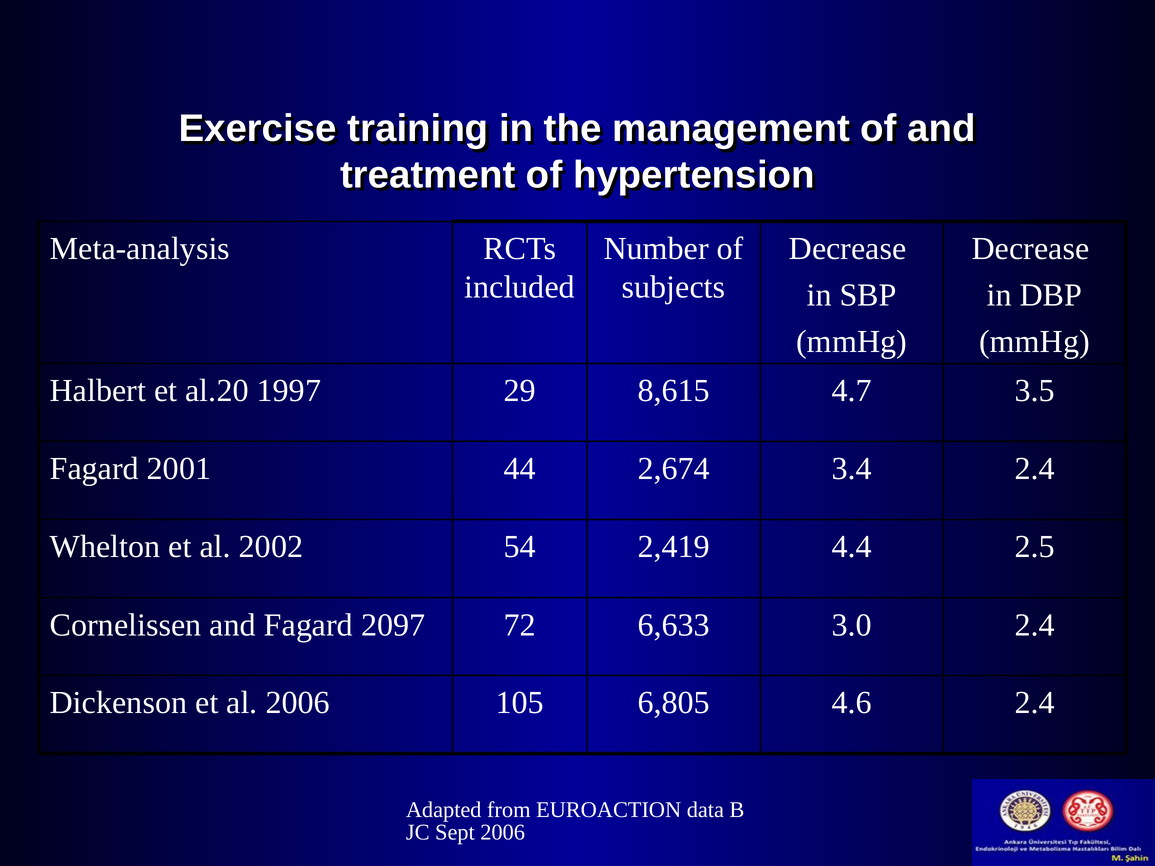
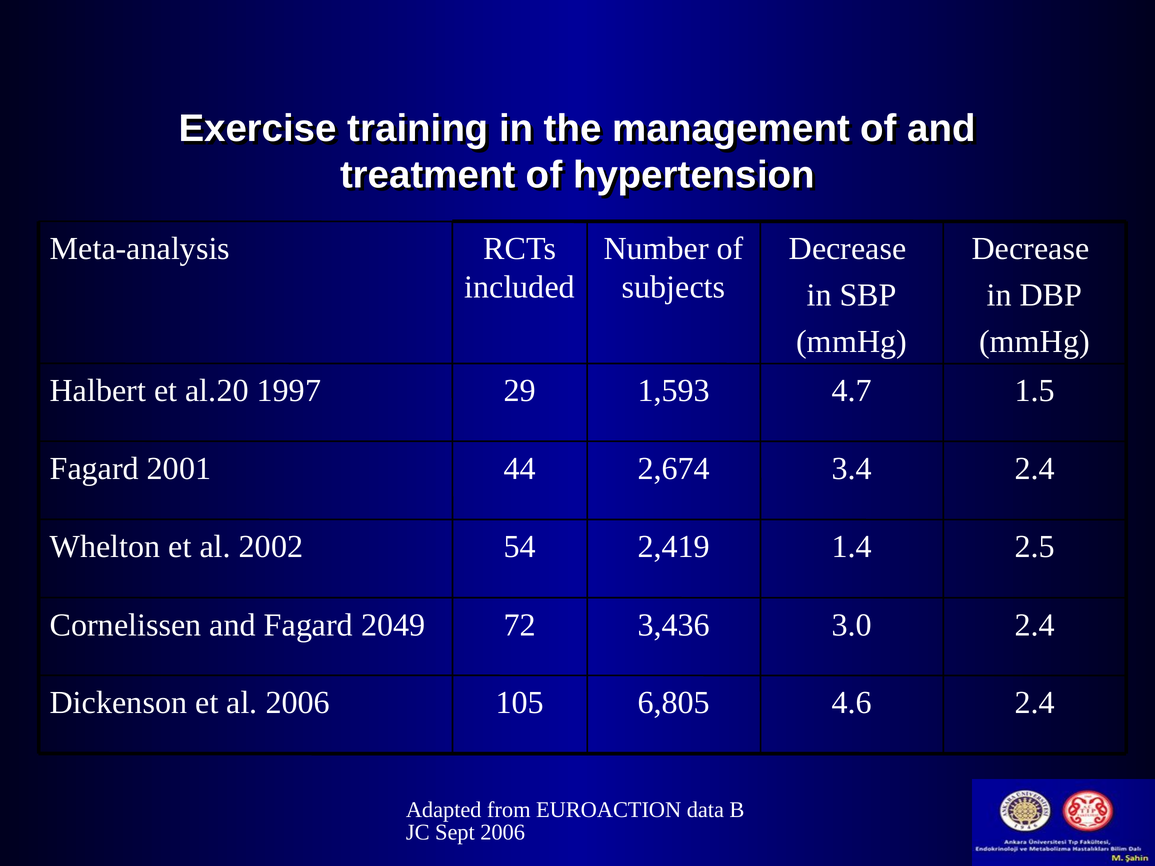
8,615: 8,615 -> 1,593
3.5: 3.5 -> 1.5
4.4: 4.4 -> 1.4
2097: 2097 -> 2049
6,633: 6,633 -> 3,436
